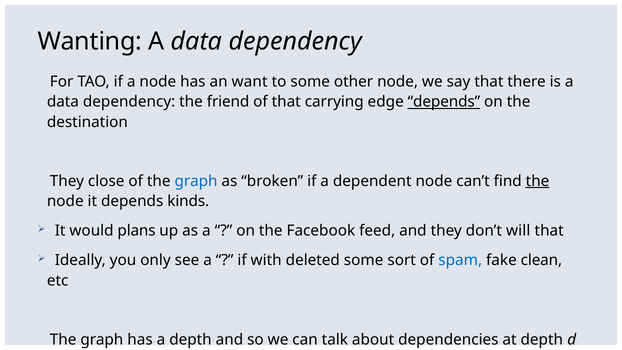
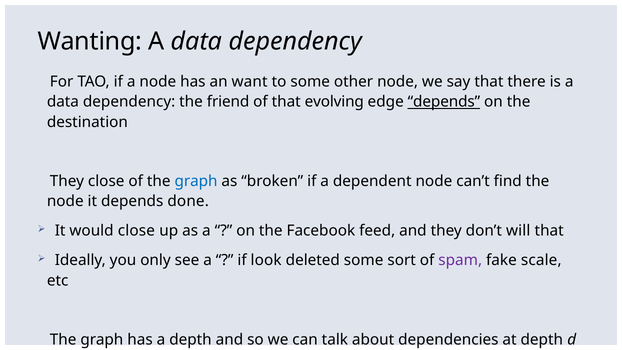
carrying: carrying -> evolving
the at (538, 181) underline: present -> none
kinds: kinds -> done
would plans: plans -> close
with: with -> look
spam colour: blue -> purple
clean: clean -> scale
